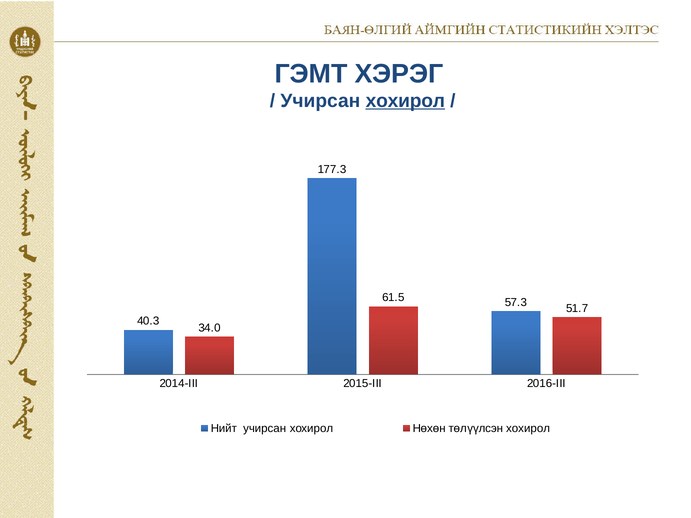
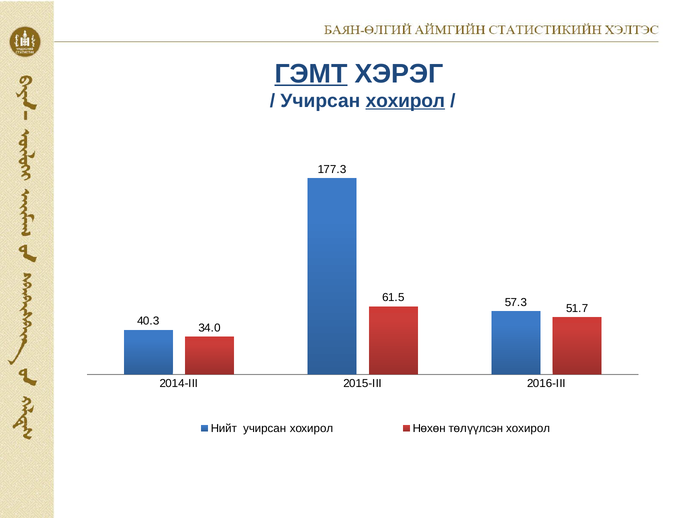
ГЭМТ underline: none -> present
